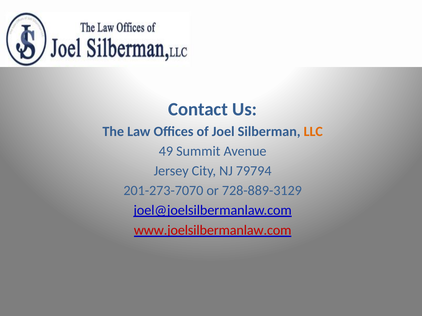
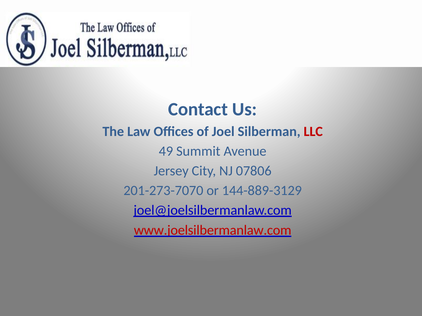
LLC colour: orange -> red
79794: 79794 -> 07806
728-889-3129: 728-889-3129 -> 144-889-3129
